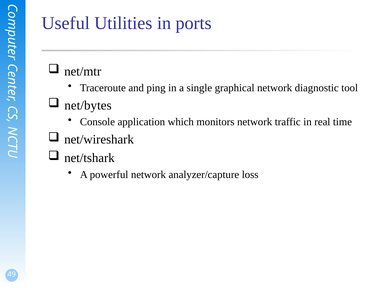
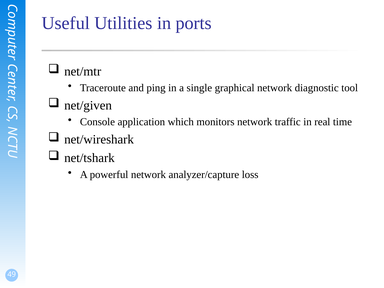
net/bytes: net/bytes -> net/given
